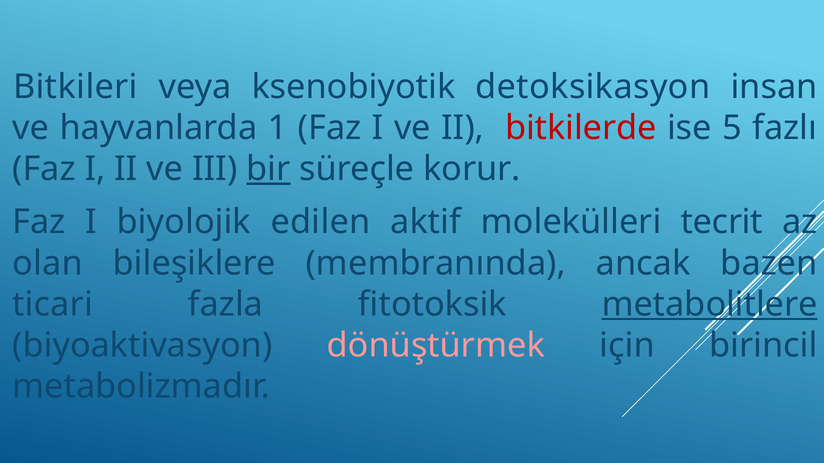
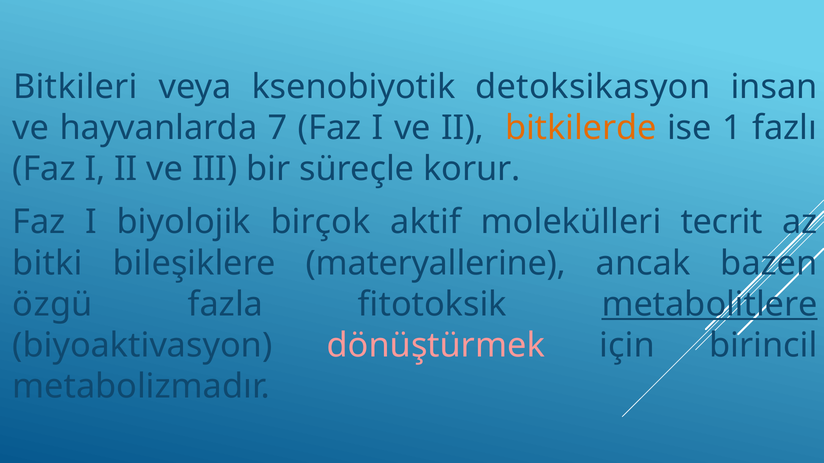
1: 1 -> 7
bitkilerde colour: red -> orange
5: 5 -> 1
bir underline: present -> none
edilen: edilen -> birçok
olan: olan -> bitki
membranında: membranında -> materyallerine
ticari: ticari -> özgü
